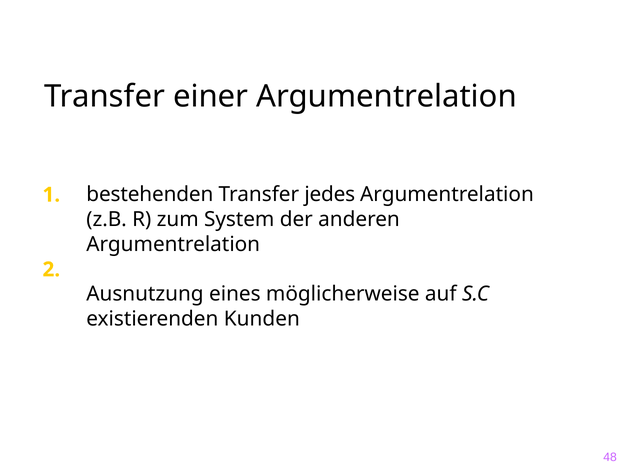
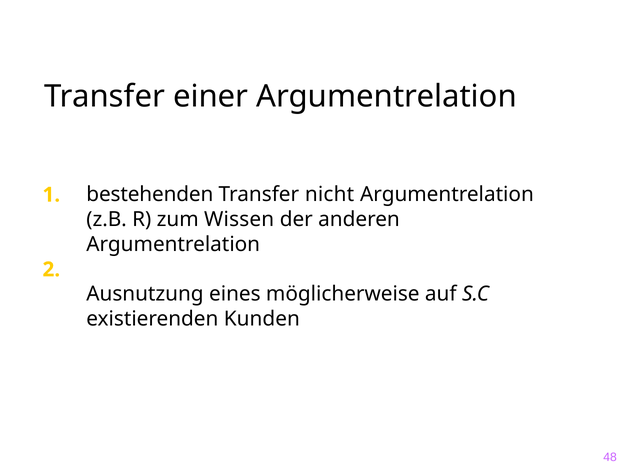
jedes: jedes -> nicht
System: System -> Wissen
